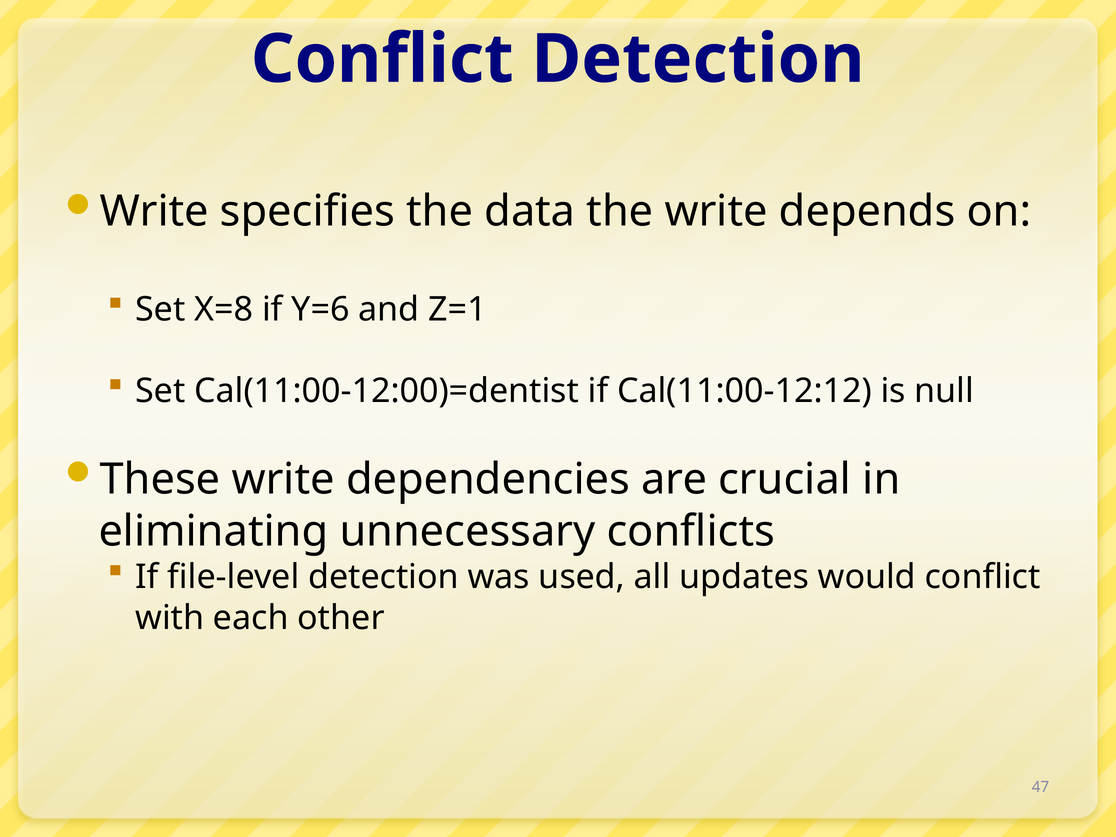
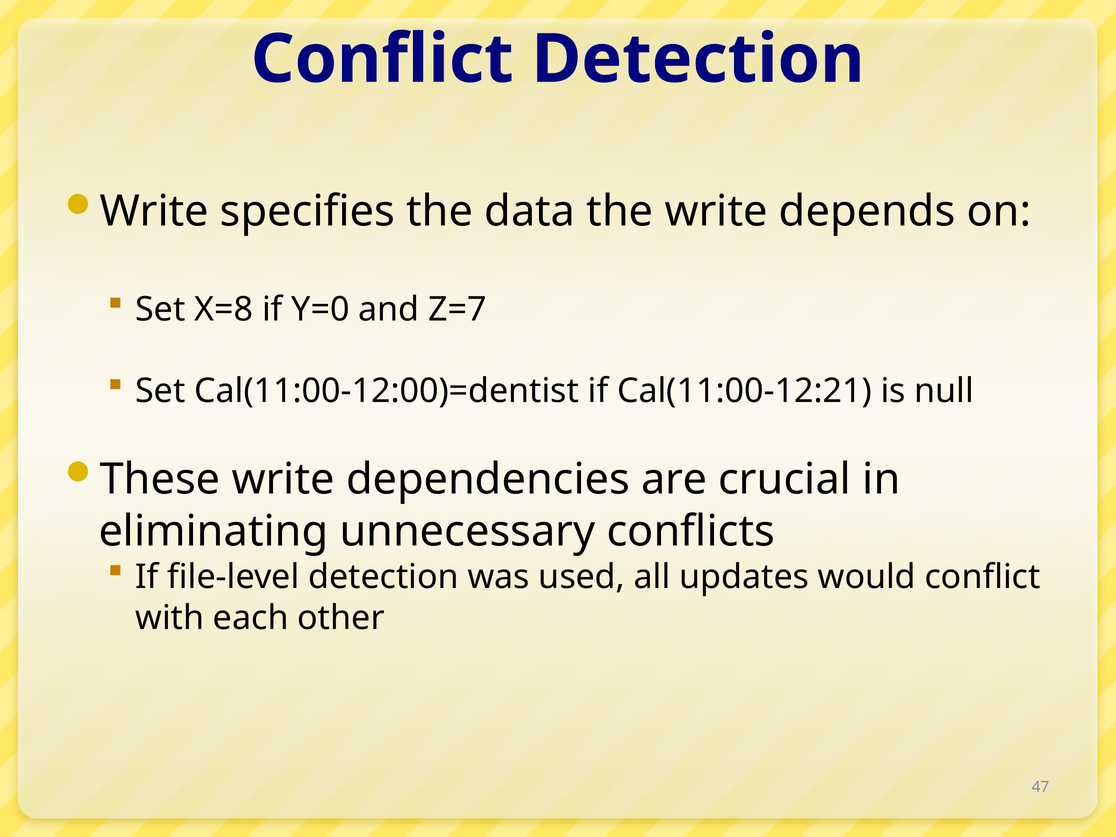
Y=6: Y=6 -> Y=0
Z=1: Z=1 -> Z=7
Cal(11:00-12:12: Cal(11:00-12:12 -> Cal(11:00-12:21
